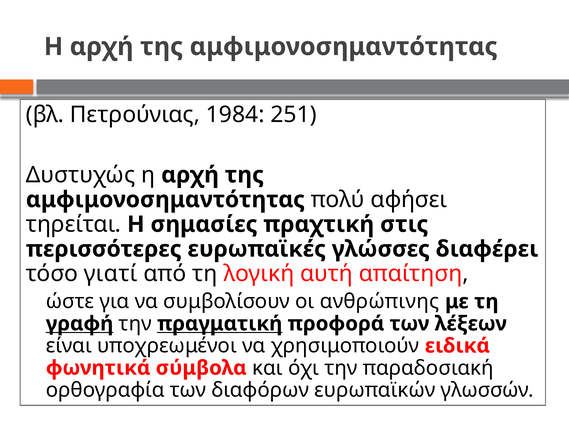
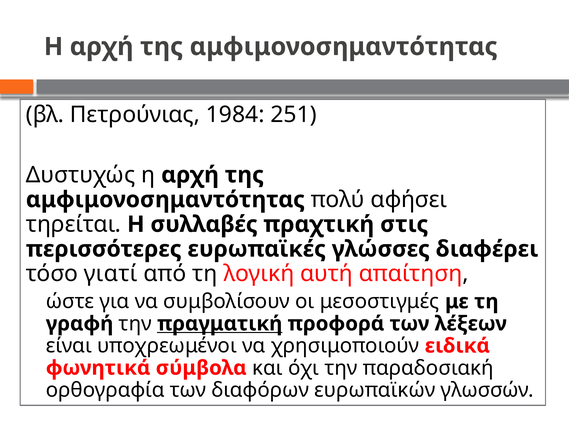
σημασίες: σημασίες -> συλλαβές
ανθρώπινης: ανθρώπινης -> μεσοστιγμές
γραφή underline: present -> none
